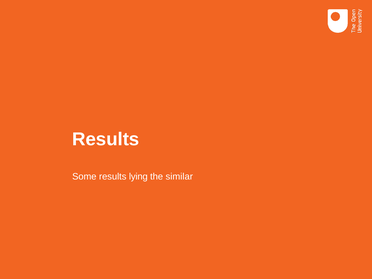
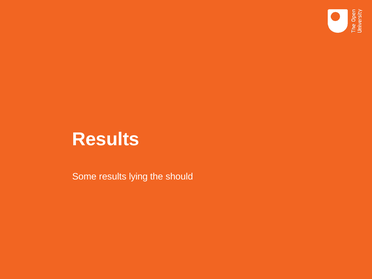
similar: similar -> should
